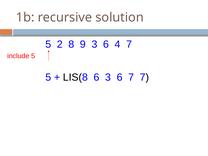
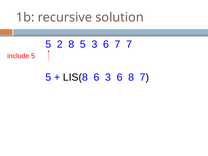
8 9: 9 -> 5
6 4: 4 -> 7
6 7: 7 -> 8
